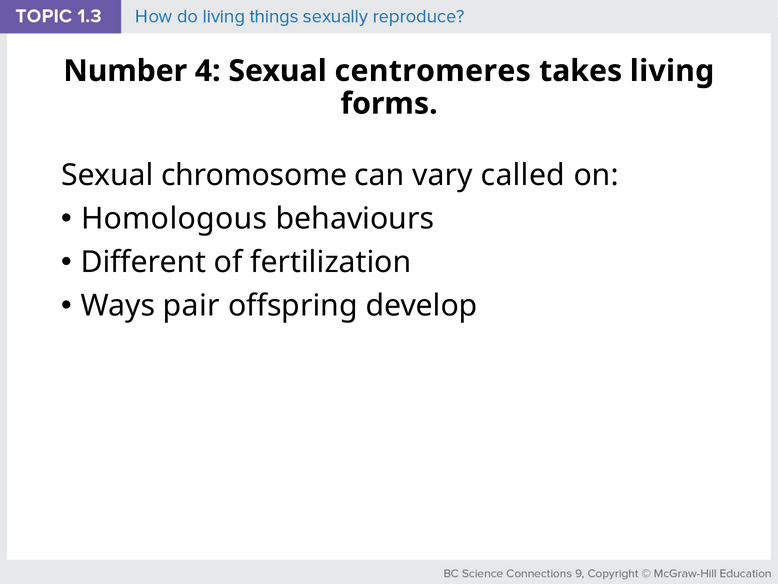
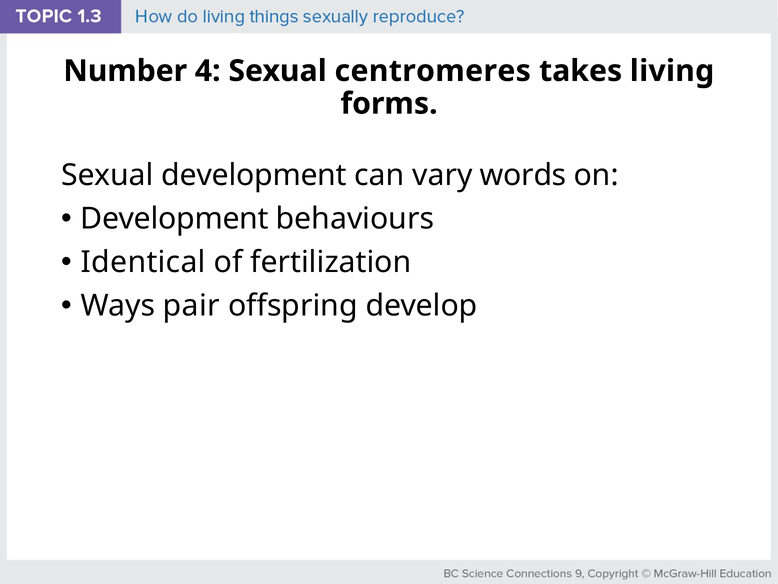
Sexual chromosome: chromosome -> development
called: called -> words
Homologous at (174, 219): Homologous -> Development
Different: Different -> Identical
